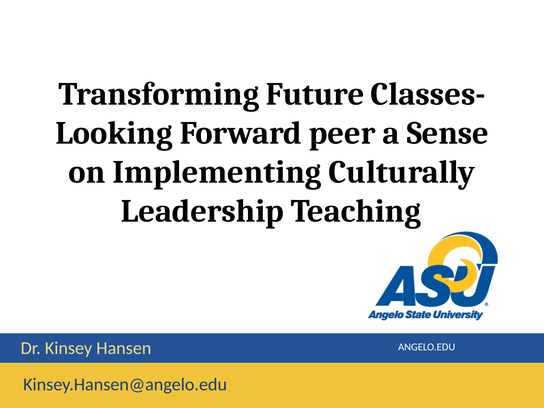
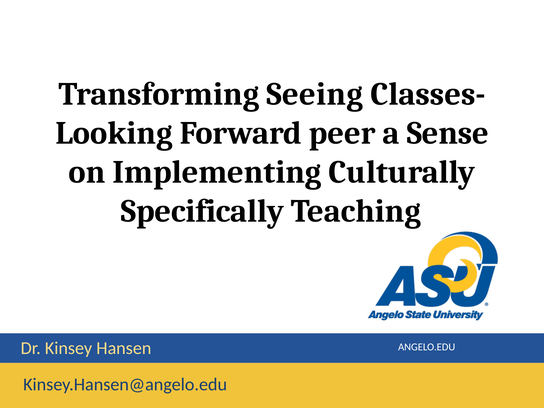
Future: Future -> Seeing
Leadership: Leadership -> Specifically
